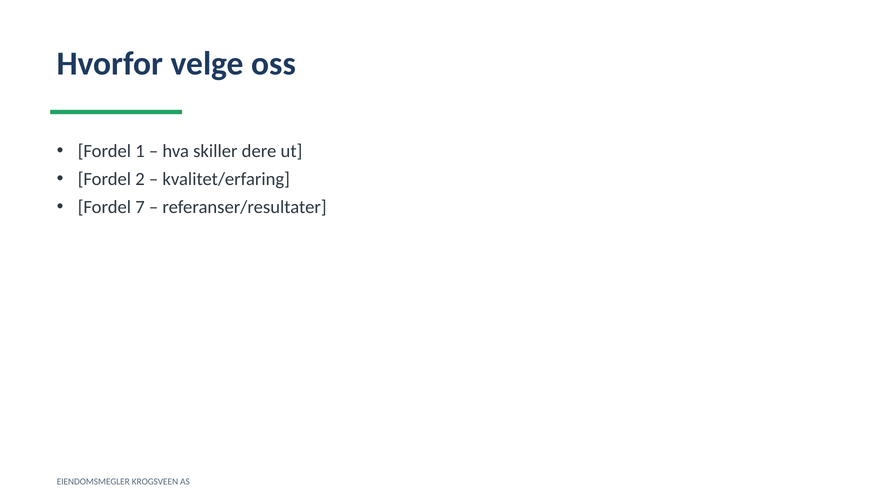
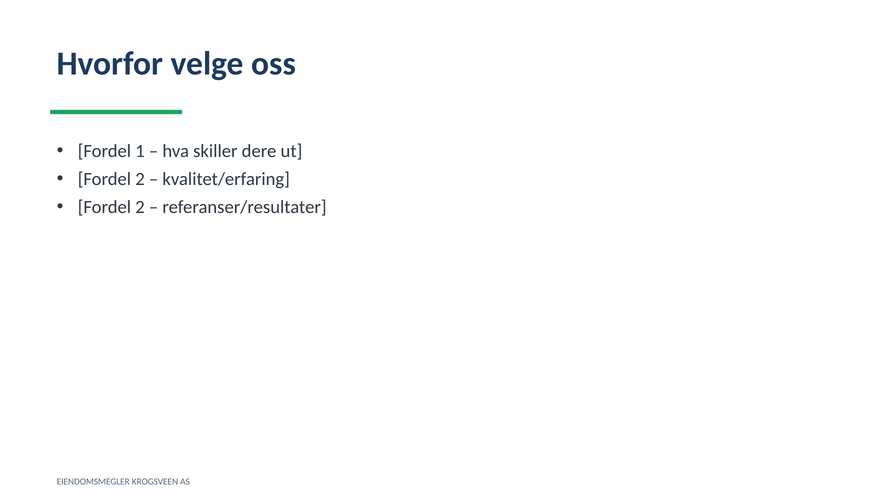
7 at (140, 207): 7 -> 2
